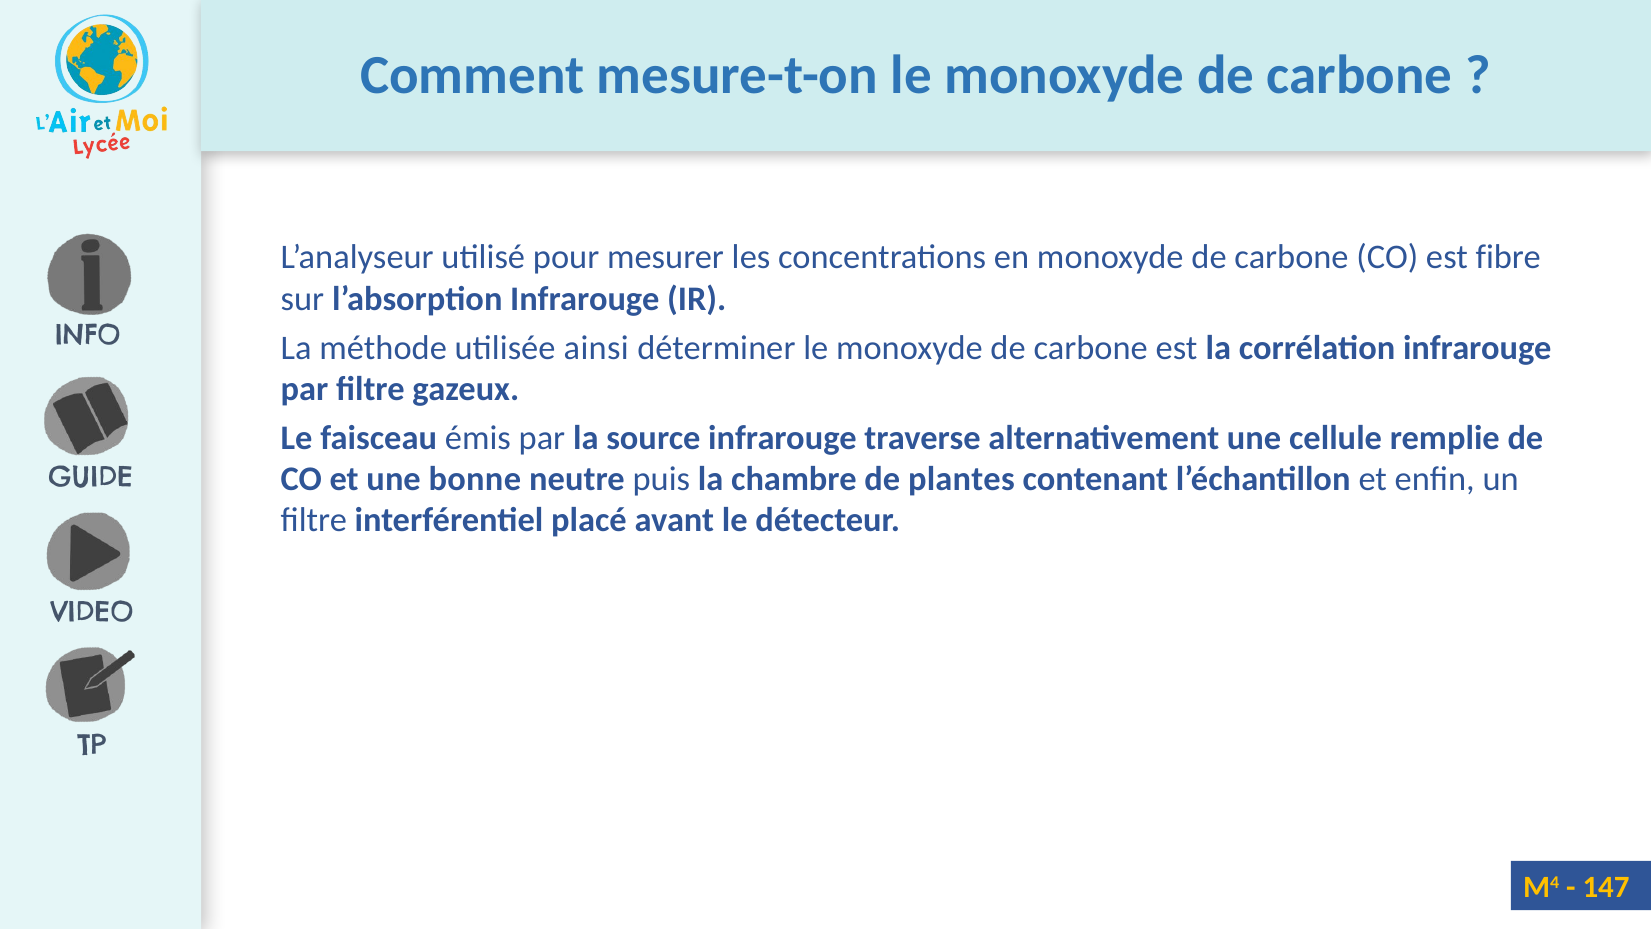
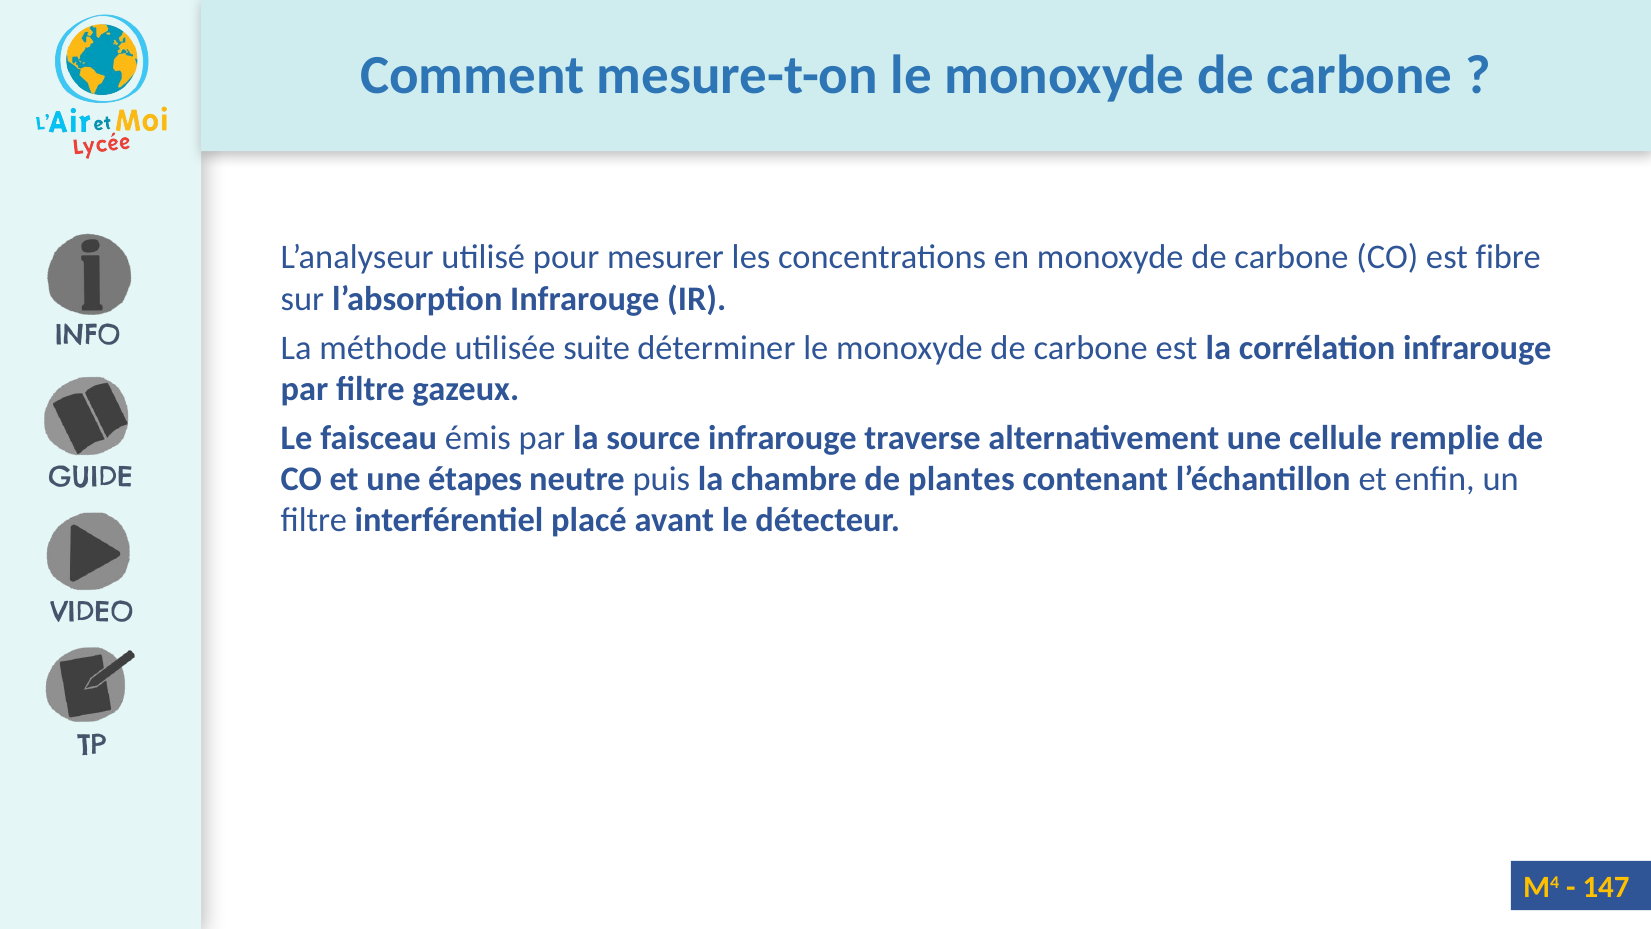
ainsi: ainsi -> suite
bonne: bonne -> étapes
